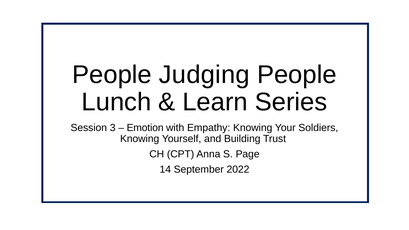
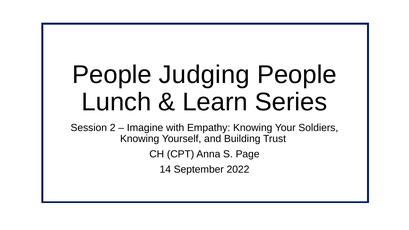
3: 3 -> 2
Emotion: Emotion -> Imagine
